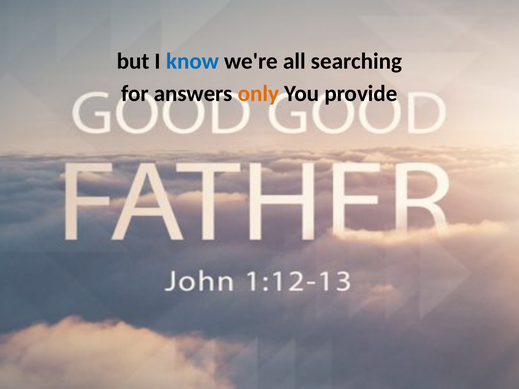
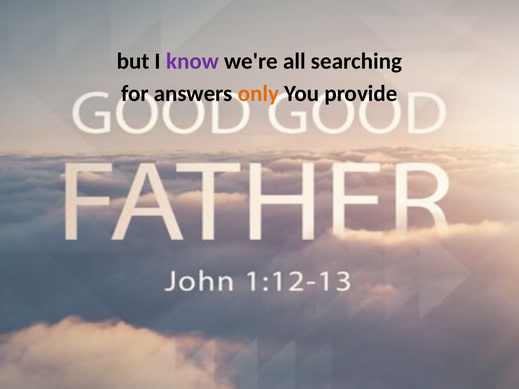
know colour: blue -> purple
